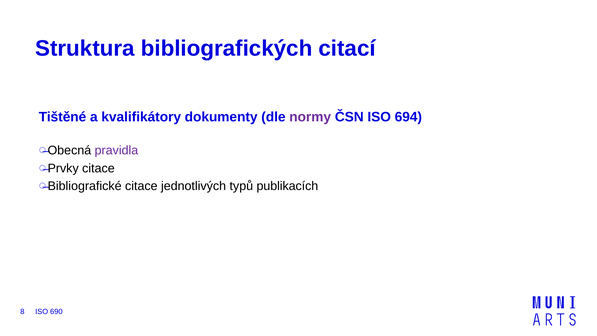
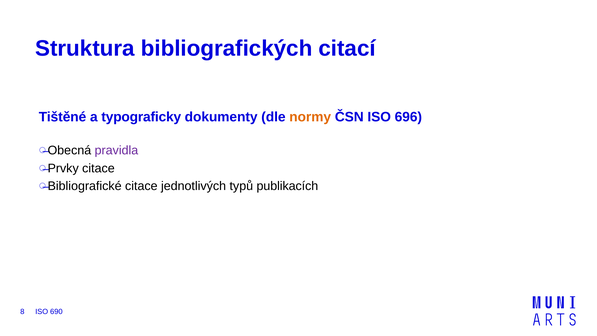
kvalifikátory: kvalifikátory -> typograficky
normy colour: purple -> orange
694: 694 -> 696
